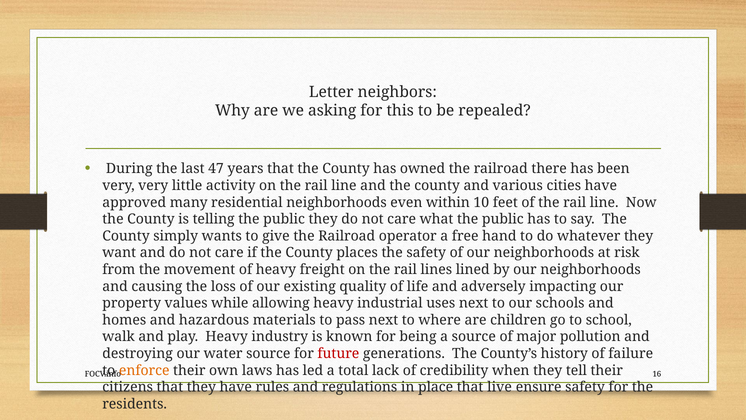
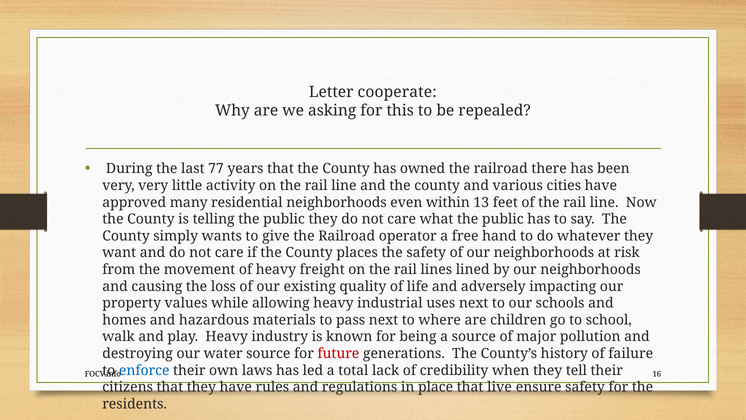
neighbors: neighbors -> cooperate
47: 47 -> 77
10: 10 -> 13
enforce colour: orange -> blue
